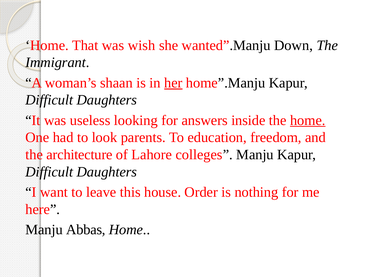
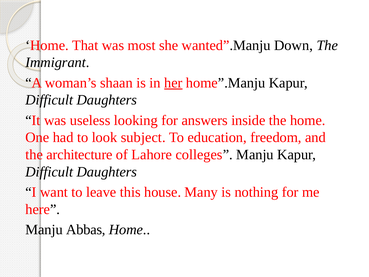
wish: wish -> most
home at (308, 120) underline: present -> none
parents: parents -> subject
Order: Order -> Many
